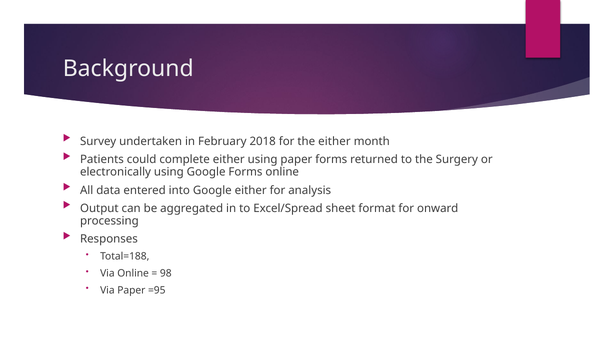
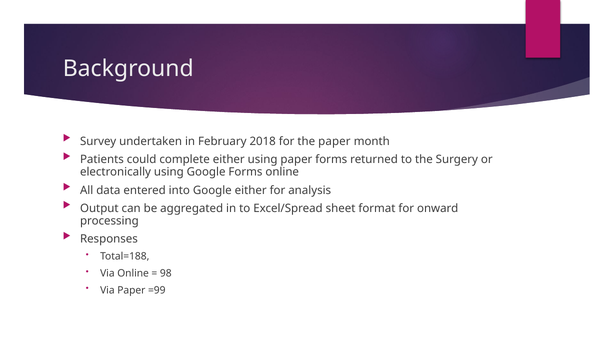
the either: either -> paper
=95: =95 -> =99
